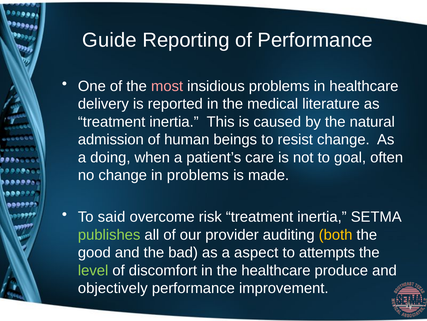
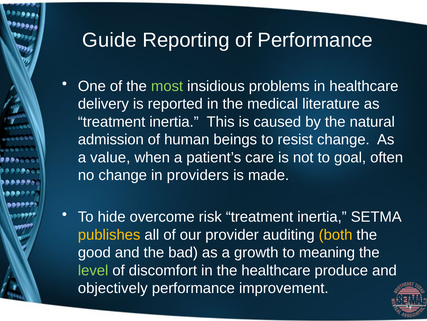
most colour: pink -> light green
doing: doing -> value
in problems: problems -> providers
said: said -> hide
publishes colour: light green -> yellow
aspect: aspect -> growth
attempts: attempts -> meaning
